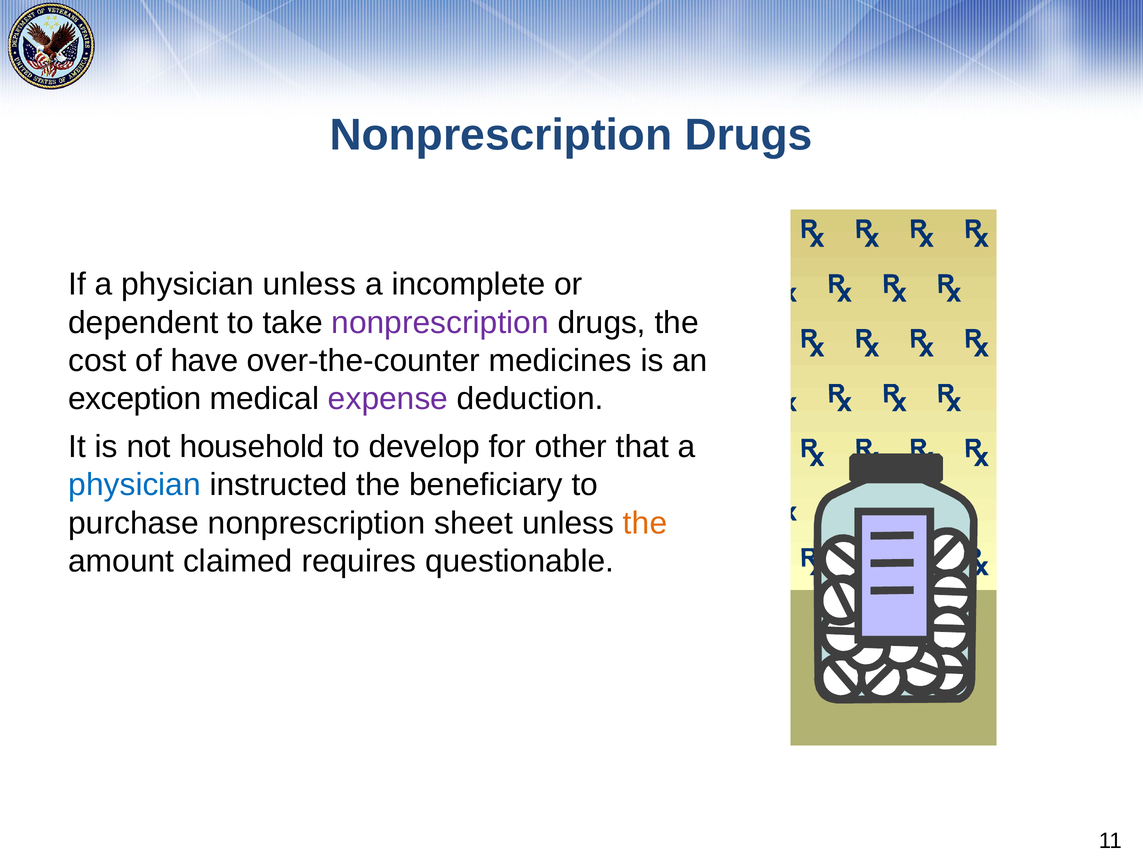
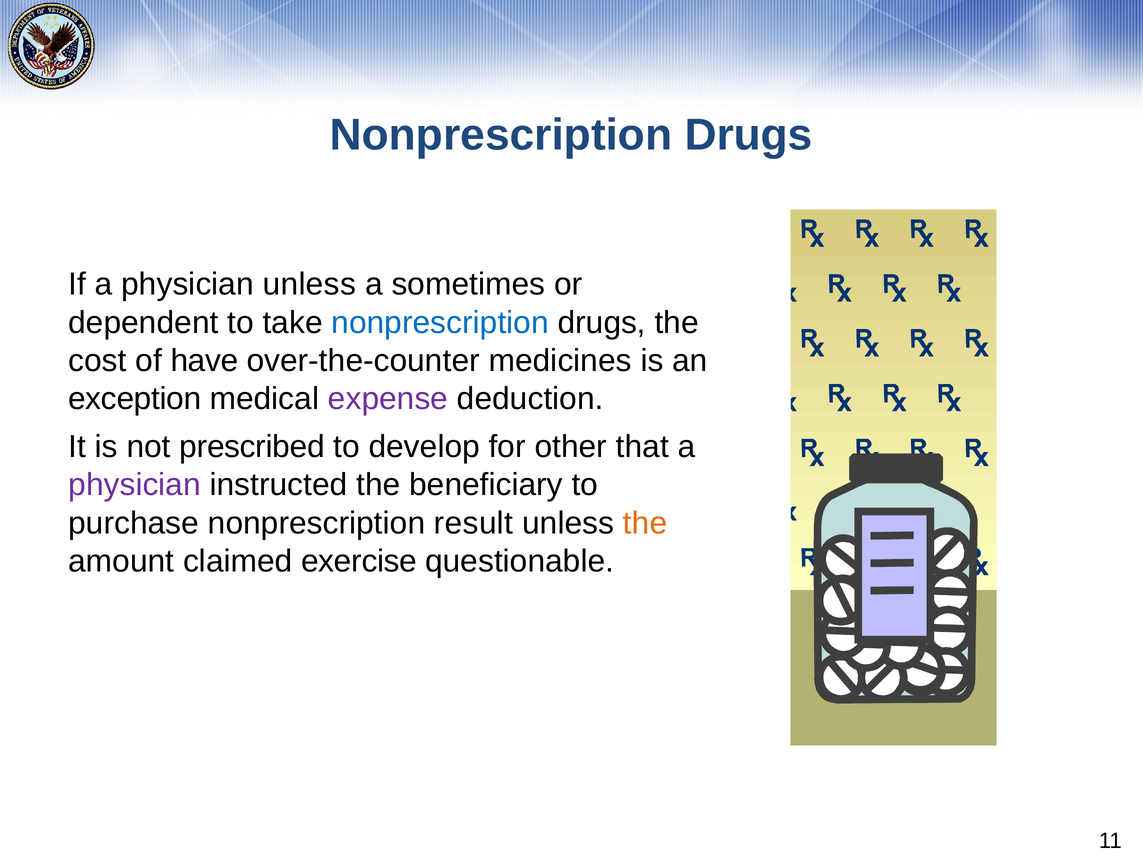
incomplete: incomplete -> sometimes
nonprescription at (440, 322) colour: purple -> blue
household: household -> prescribed
physician at (135, 484) colour: blue -> purple
sheet: sheet -> result
requires: requires -> exercise
